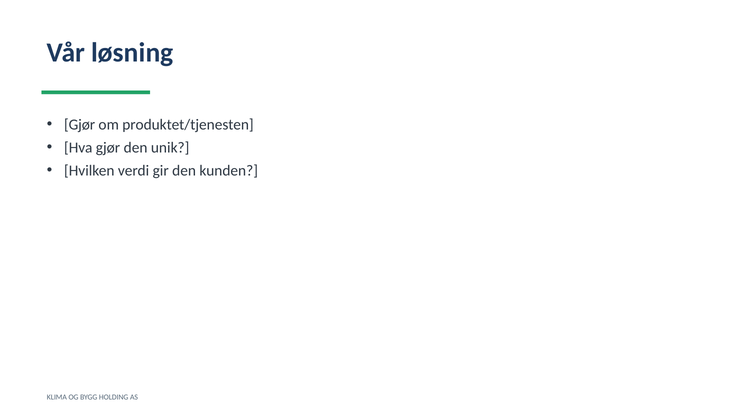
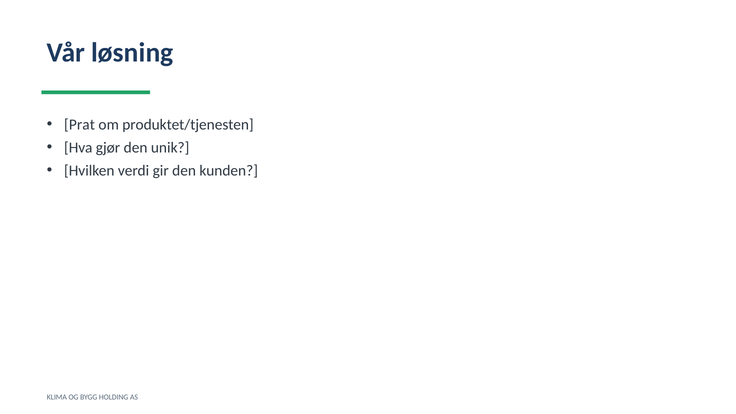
Gjør at (80, 125): Gjør -> Prat
